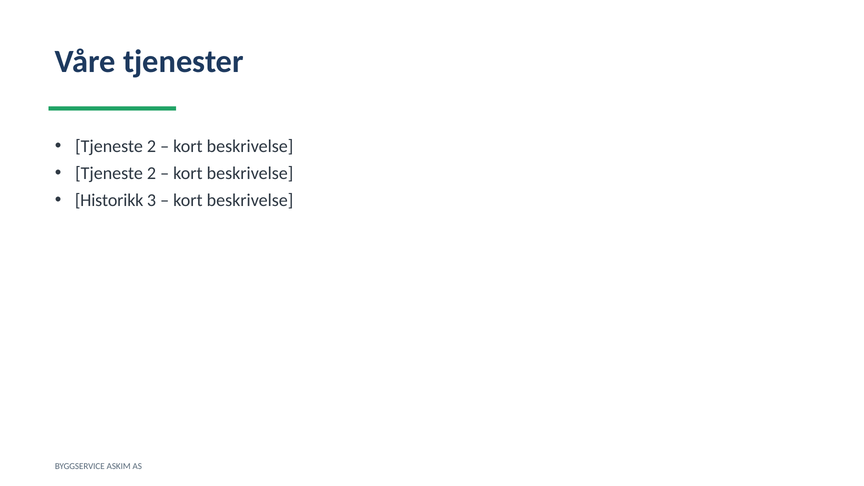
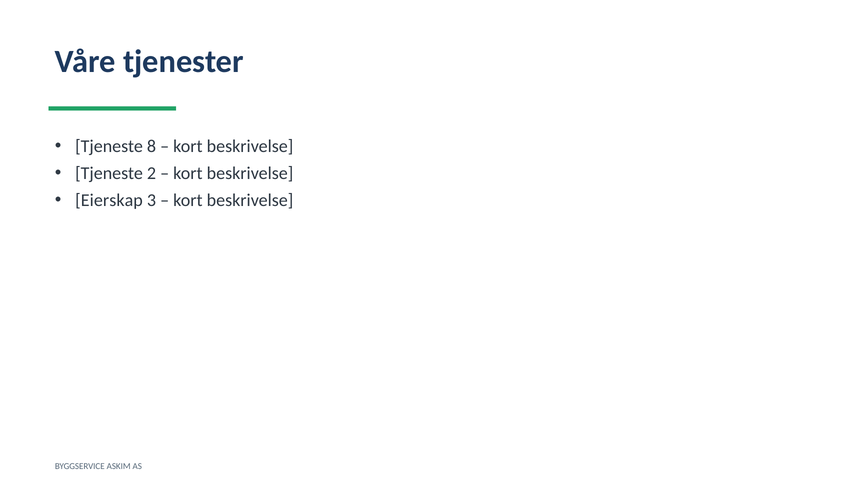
2 at (151, 146): 2 -> 8
Historikk: Historikk -> Eierskap
